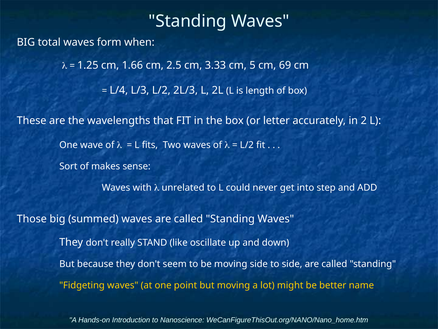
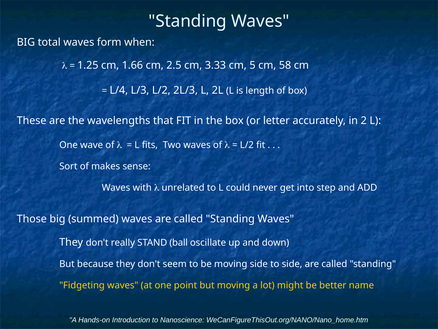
69: 69 -> 58
like: like -> ball
